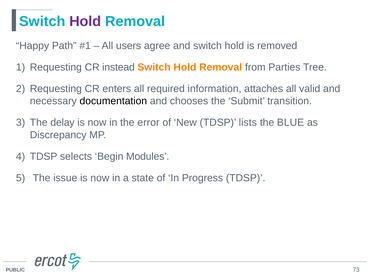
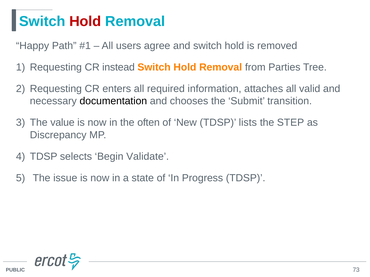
Hold at (85, 21) colour: purple -> red
delay: delay -> value
error: error -> often
BLUE: BLUE -> STEP
Modules: Modules -> Validate
